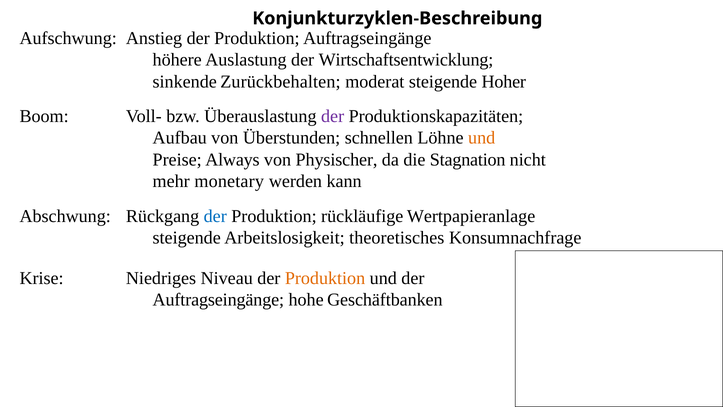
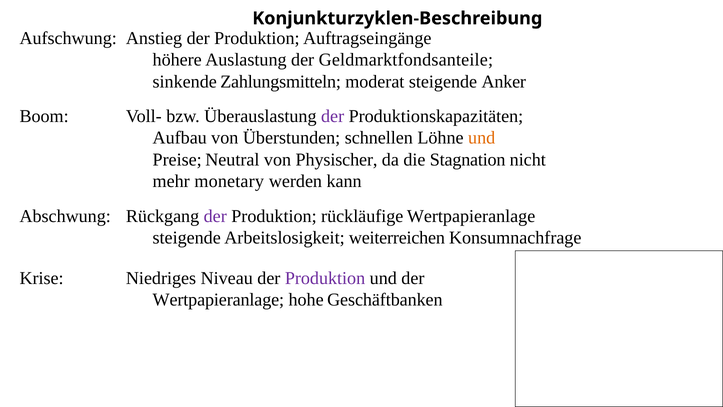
Wirtschaftsentwicklung: Wirtschaftsentwicklung -> Geldmarktfondsanteile
Zurückbehalten: Zurückbehalten -> Zahlungsmitteln
Hoher: Hoher -> Anker
Always: Always -> Neutral
der at (215, 216) colour: blue -> purple
theoretisches: theoretisches -> weiterreichen
Produktion at (325, 278) colour: orange -> purple
Auftragseingänge at (218, 300): Auftragseingänge -> Wertpapieranlage
